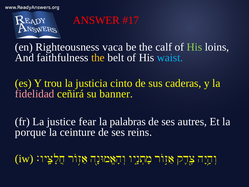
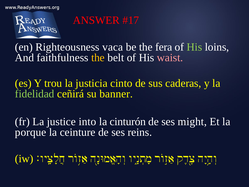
calf: calf -> fera
waist colour: light blue -> pink
fidelidad colour: pink -> light green
fear: fear -> into
palabras: palabras -> cinturón
autres: autres -> might
